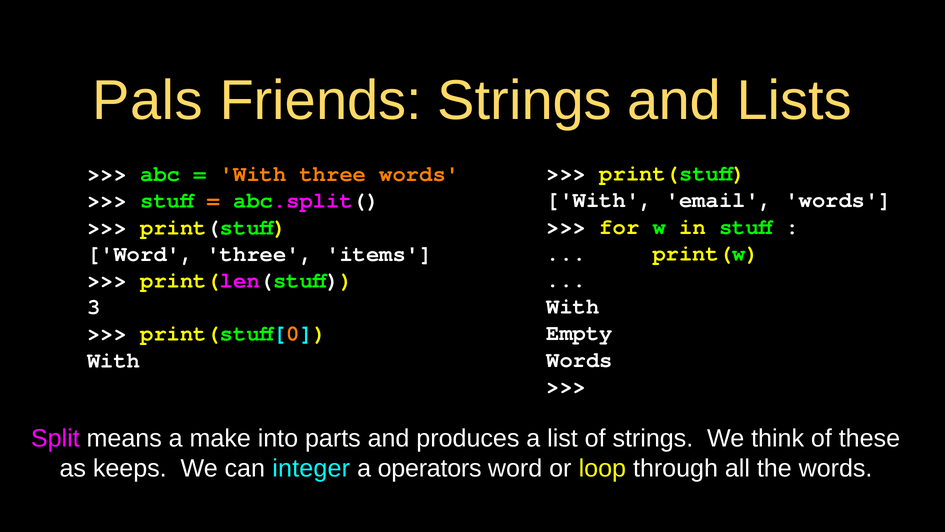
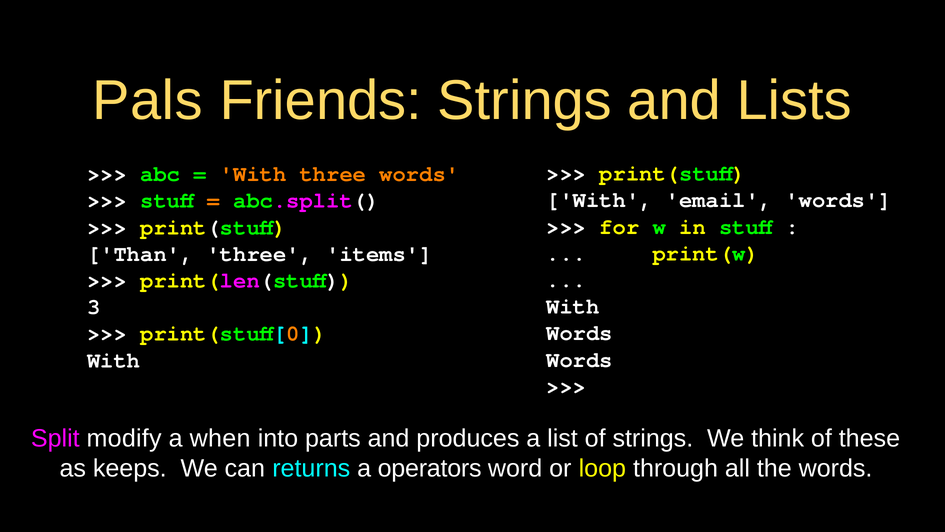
Word at (140, 254): Word -> Than
Empty at (580, 333): Empty -> Words
means: means -> modify
make: make -> when
integer: integer -> returns
